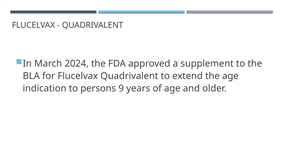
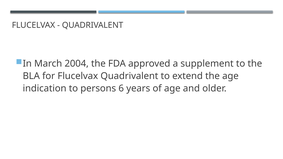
2024: 2024 -> 2004
9: 9 -> 6
